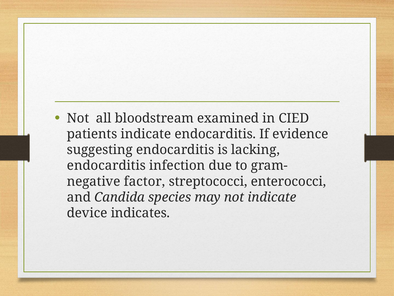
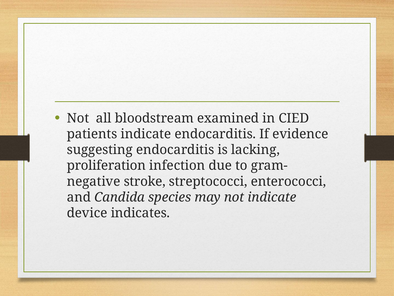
endocarditis at (106, 165): endocarditis -> proliferation
factor: factor -> stroke
